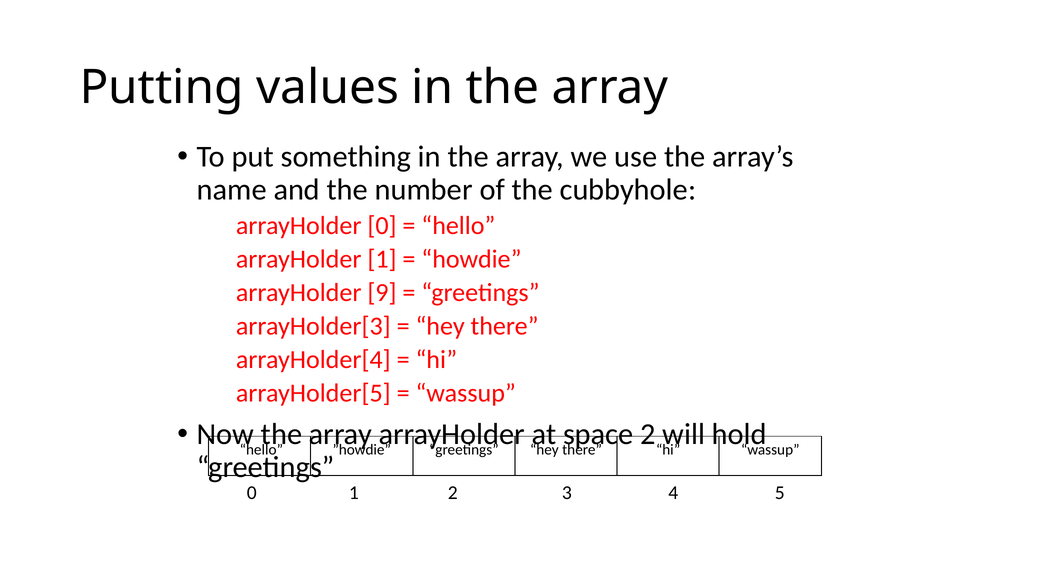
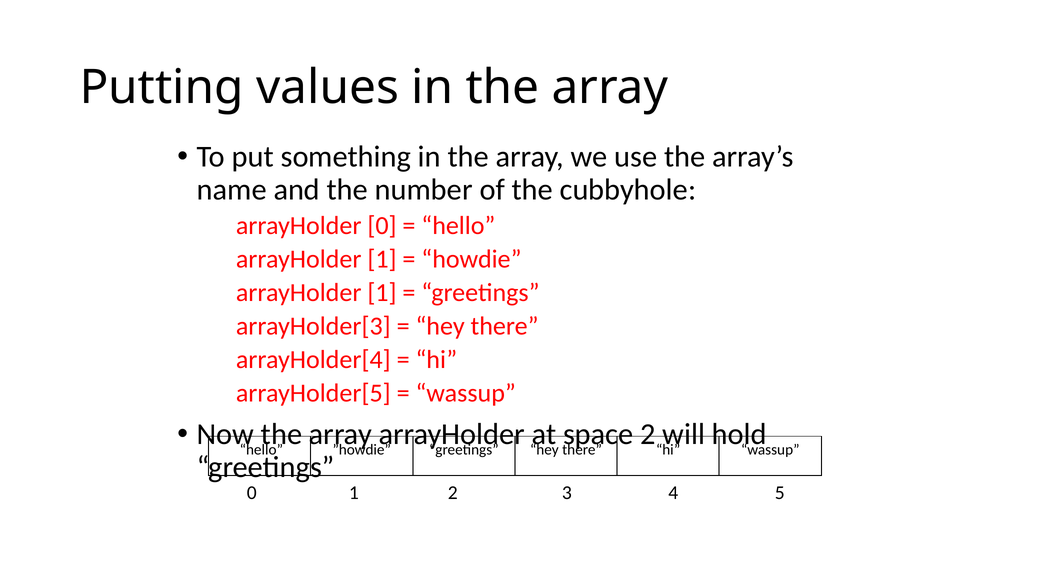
9 at (382, 293): 9 -> 1
